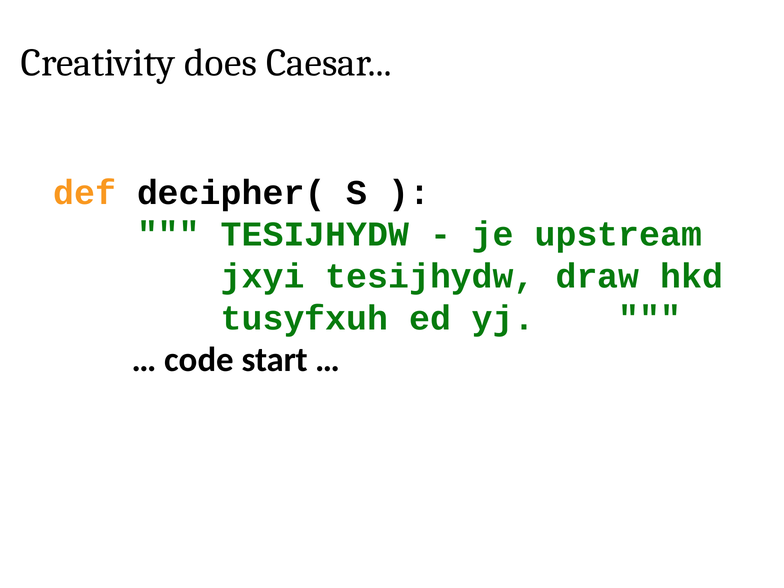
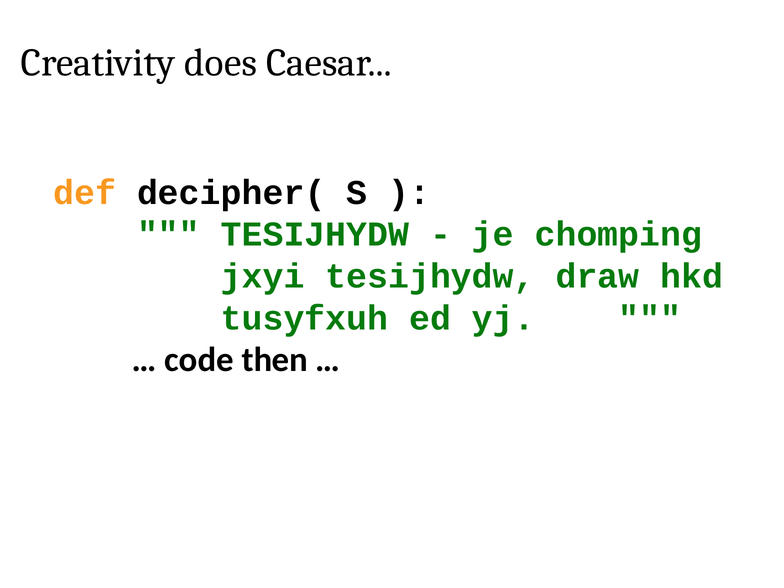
upstream: upstream -> chomping
start: start -> then
